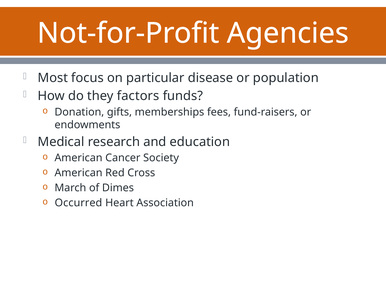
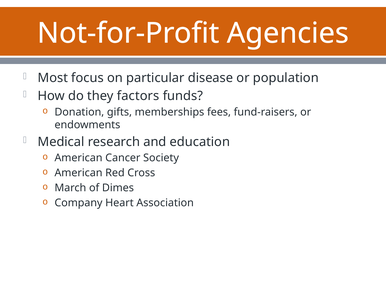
Occurred: Occurred -> Company
